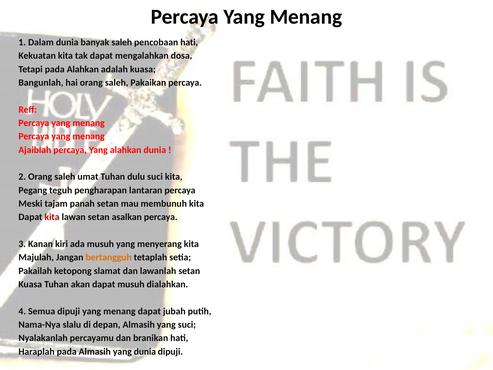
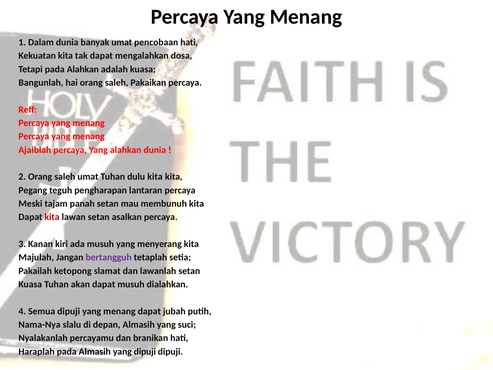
banyak saleh: saleh -> umat
dulu suci: suci -> kita
bertangguh colour: orange -> purple
yang dunia: dunia -> dipuji
